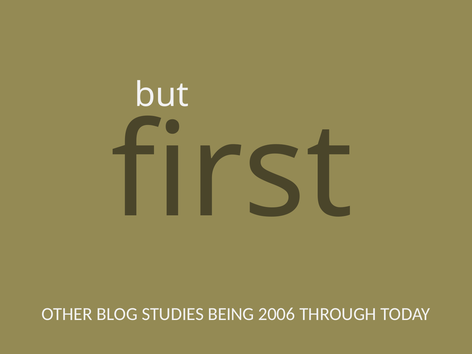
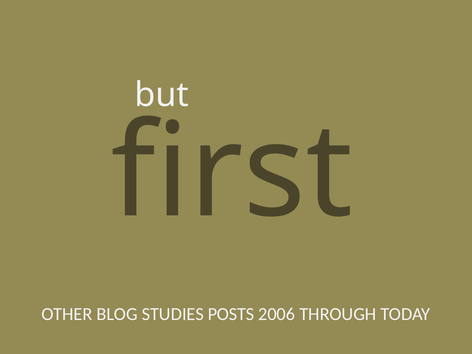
BEING: BEING -> POSTS
